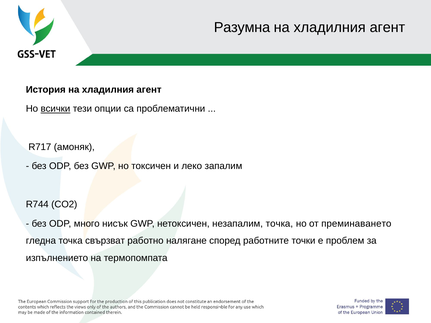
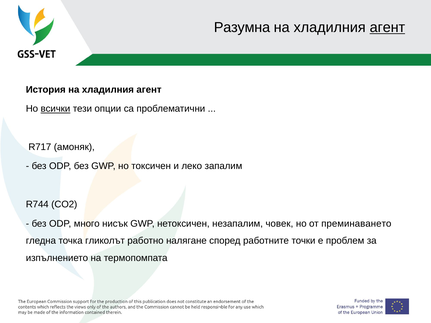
агент at (387, 27) underline: none -> present
незапалим точка: точка -> човек
свързват: свързват -> гликолът
